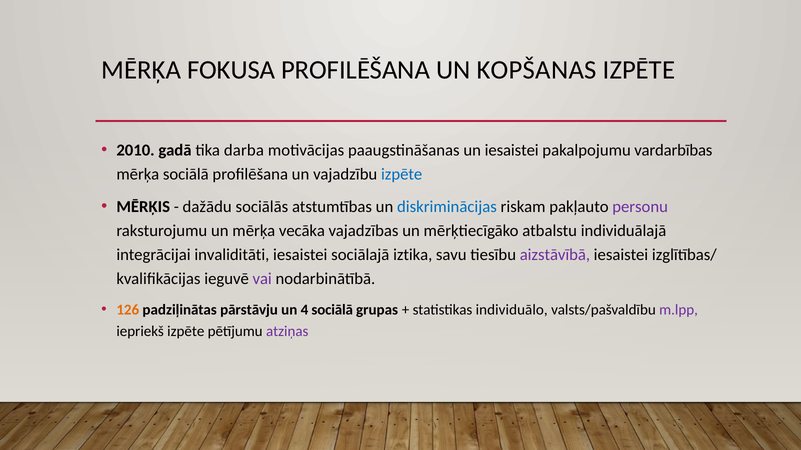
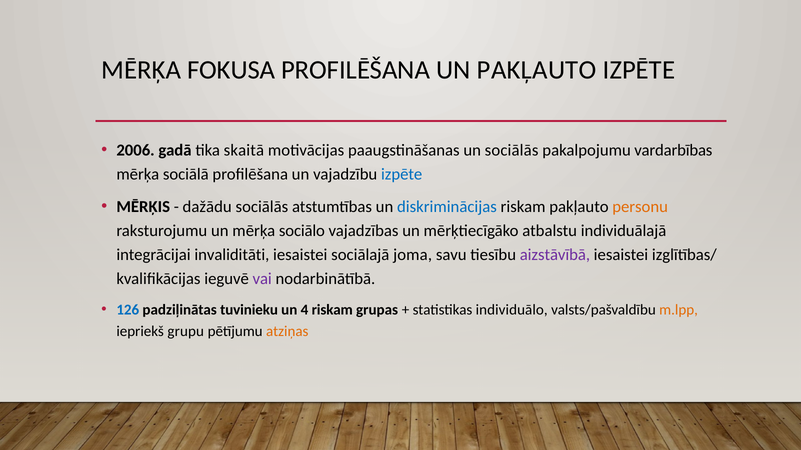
UN KOPŠANAS: KOPŠANAS -> PAKĻAUTO
2010: 2010 -> 2006
darba: darba -> skaitā
un iesaistei: iesaistei -> sociālās
personu colour: purple -> orange
vecāka: vecāka -> sociālo
iztika: iztika -> joma
126 colour: orange -> blue
pārstāvju: pārstāvju -> tuvinieku
4 sociālā: sociālā -> riskam
m.lpp colour: purple -> orange
iepriekš izpēte: izpēte -> grupu
atziņas colour: purple -> orange
